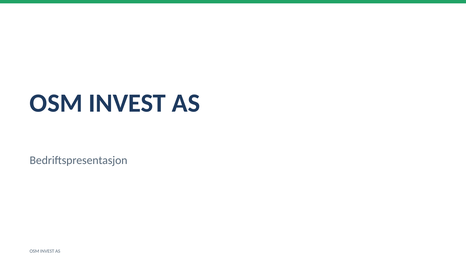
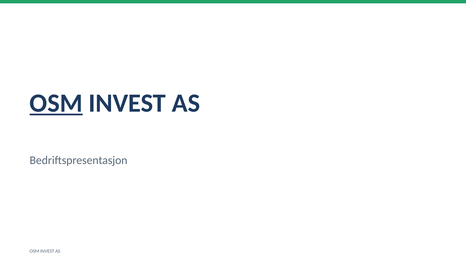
OSM at (56, 103) underline: none -> present
